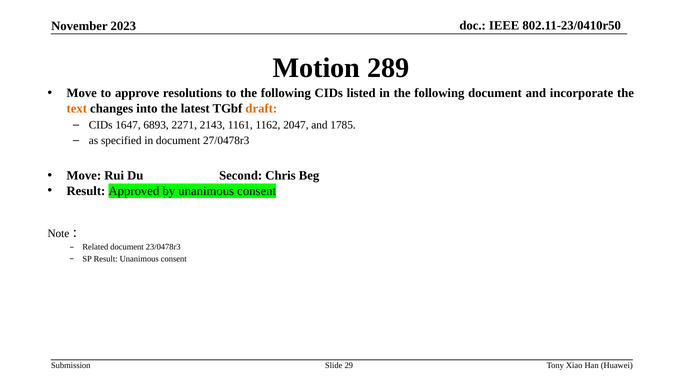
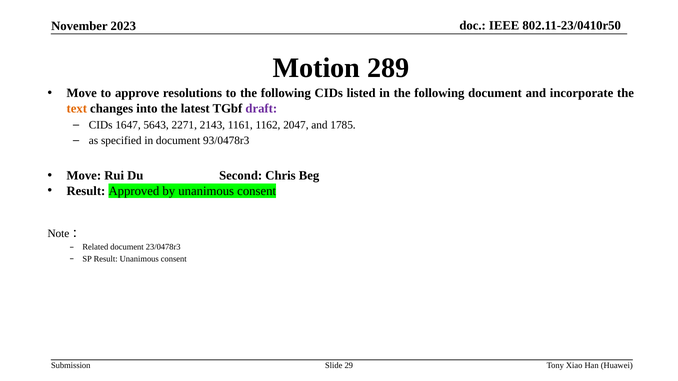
draft colour: orange -> purple
6893: 6893 -> 5643
27/0478r3: 27/0478r3 -> 93/0478r3
